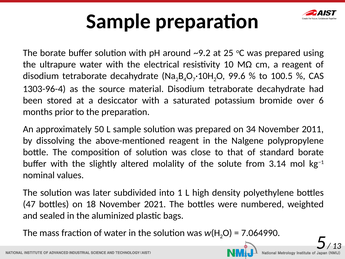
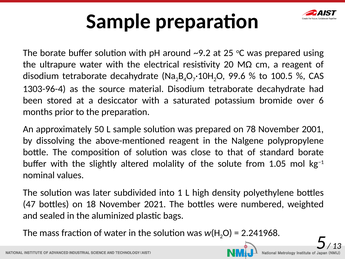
10: 10 -> 20
34: 34 -> 78
2011: 2011 -> 2001
3.14: 3.14 -> 1.05
7.064990: 7.064990 -> 2.241968
